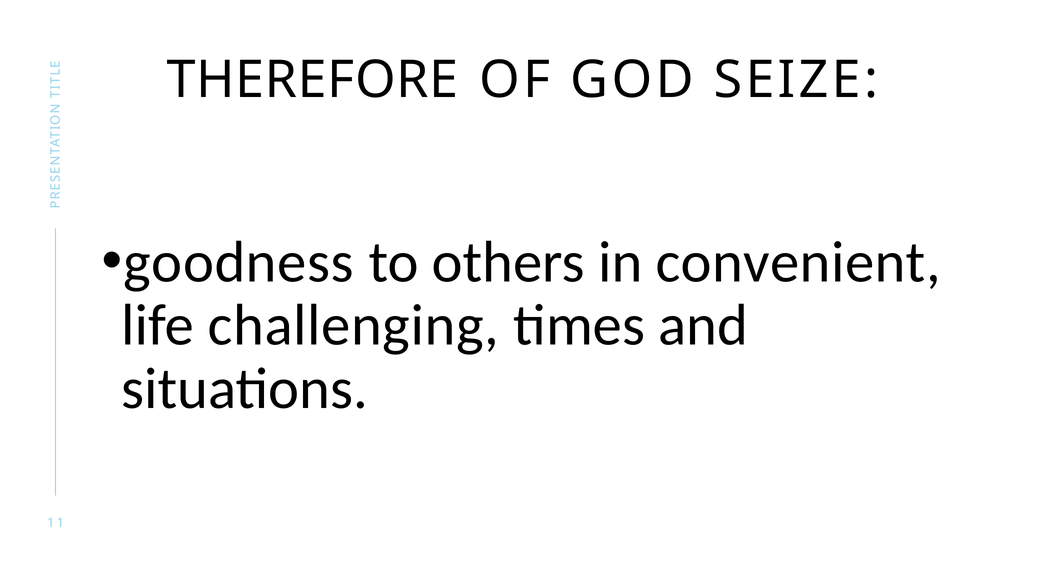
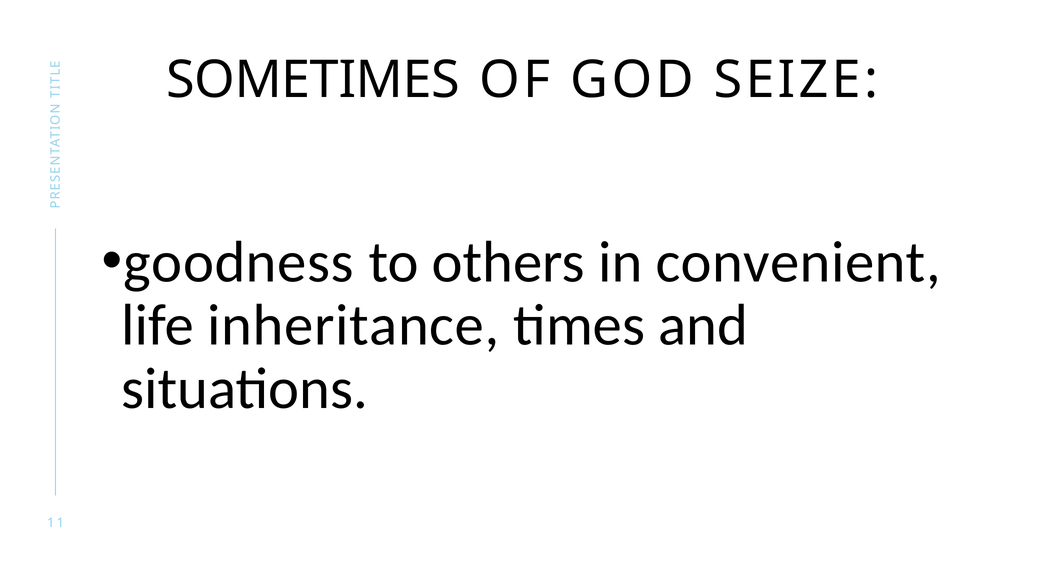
THEREFORE: THEREFORE -> SOMETIMES
challenging: challenging -> inheritance
